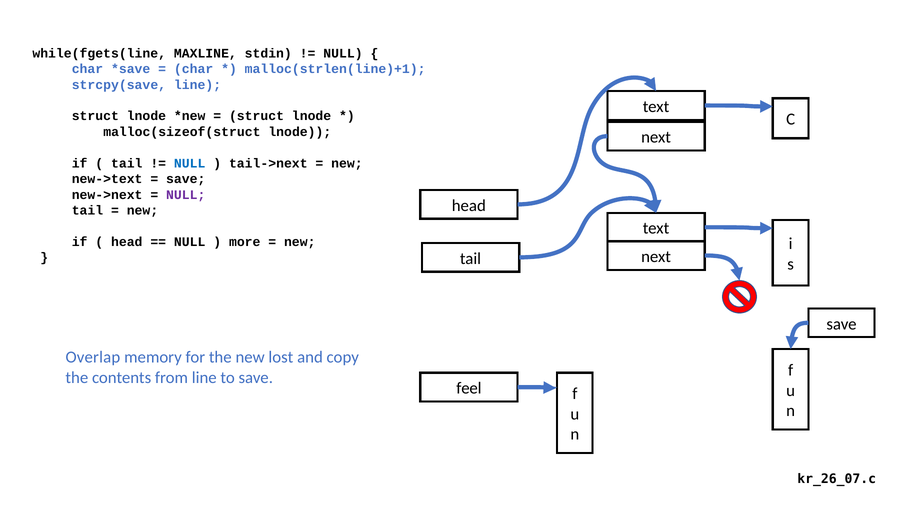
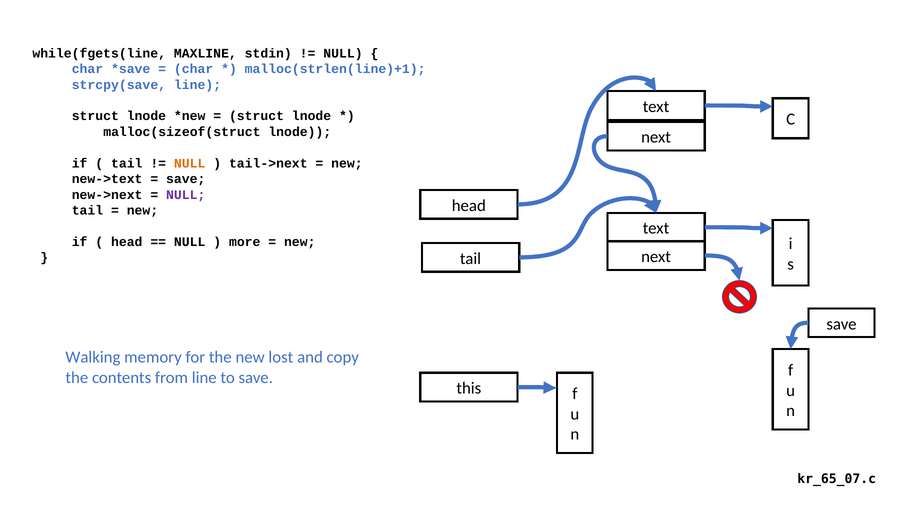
NULL at (190, 163) colour: blue -> orange
Overlap: Overlap -> Walking
feel: feel -> this
kr_26_07.c: kr_26_07.c -> kr_65_07.c
